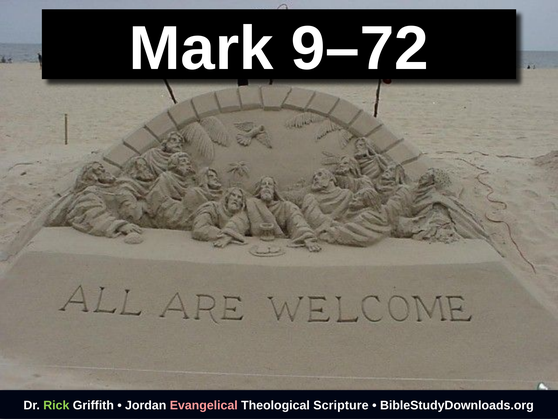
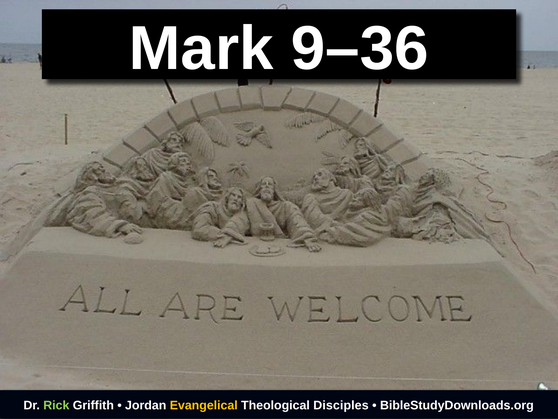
9–72: 9–72 -> 9–36
Evangelical colour: pink -> yellow
Scripture: Scripture -> Disciples
